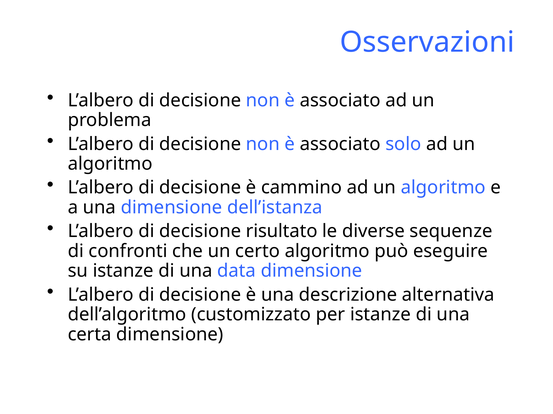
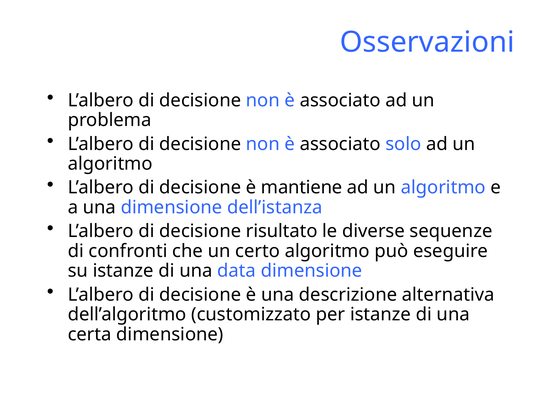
cammino: cammino -> mantiene
